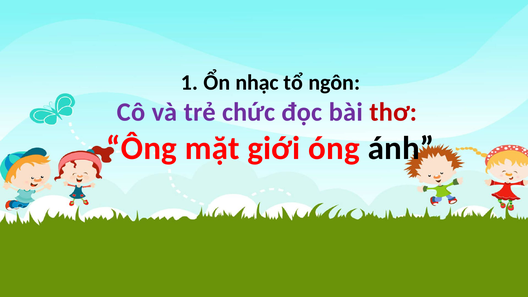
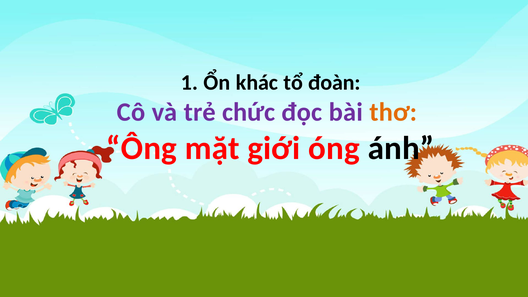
nhạc: nhạc -> khác
ngôn: ngôn -> đoàn
thơ colour: red -> orange
